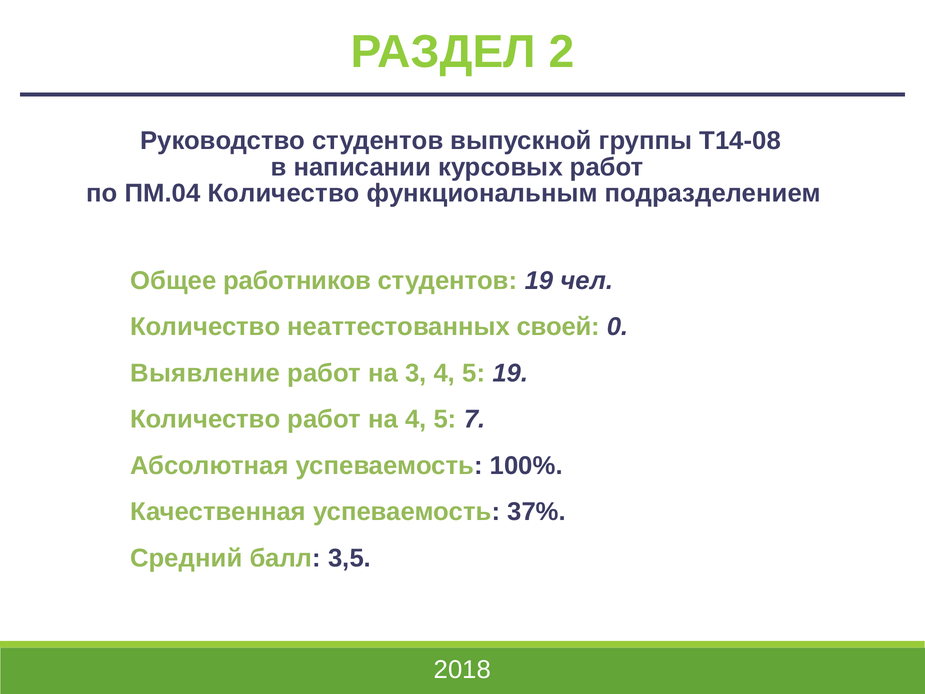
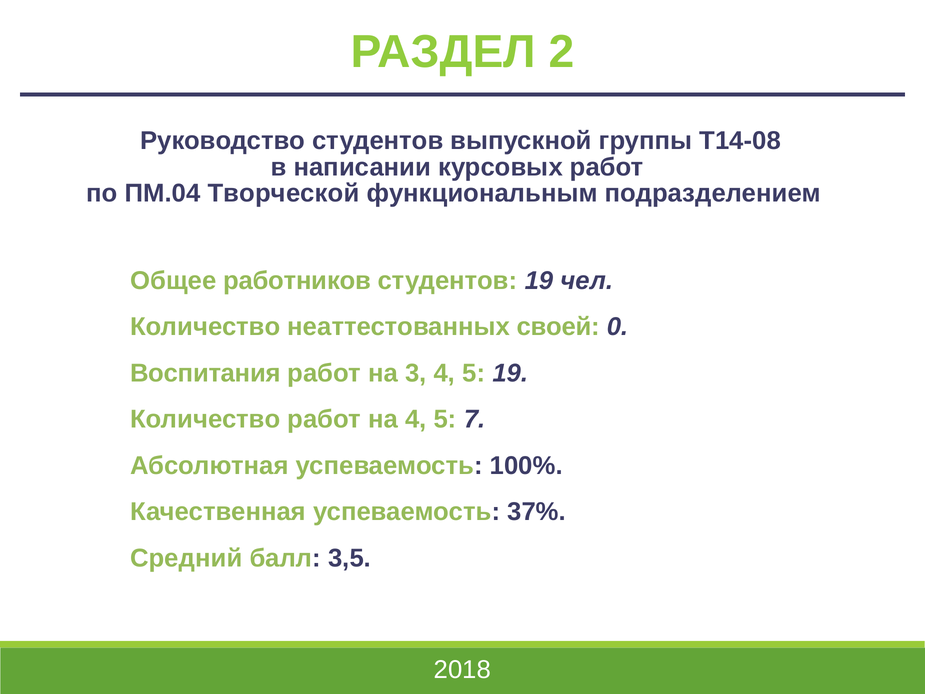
ПМ.04 Количество: Количество -> Творческой
Выявление: Выявление -> Воспитания
